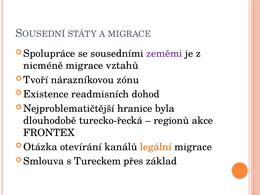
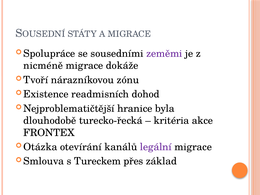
vztahů: vztahů -> dokáže
regionů: regionů -> kritéria
legální colour: orange -> purple
